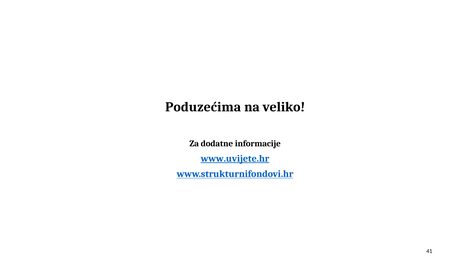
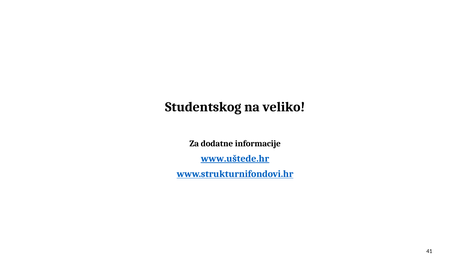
Poduzećima: Poduzećima -> Studentskog
www.uvijete.hr: www.uvijete.hr -> www.uštede.hr
